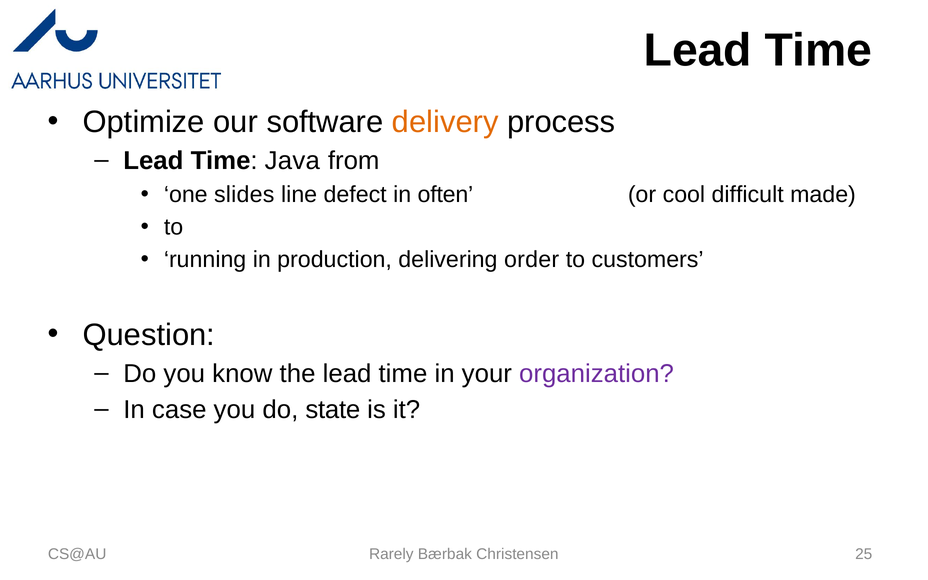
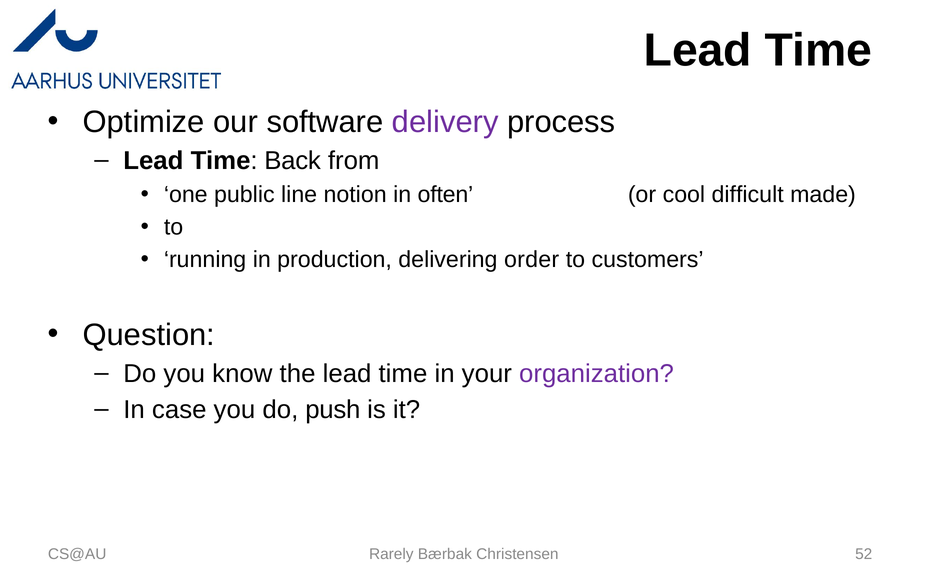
delivery colour: orange -> purple
Java: Java -> Back
slides: slides -> public
defect: defect -> notion
state: state -> push
25: 25 -> 52
